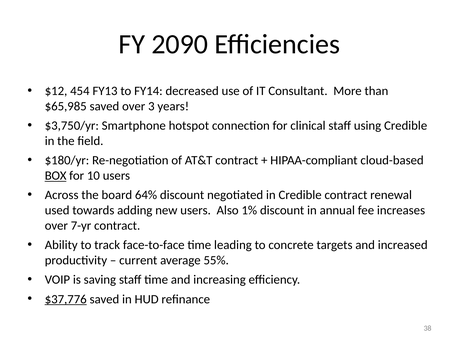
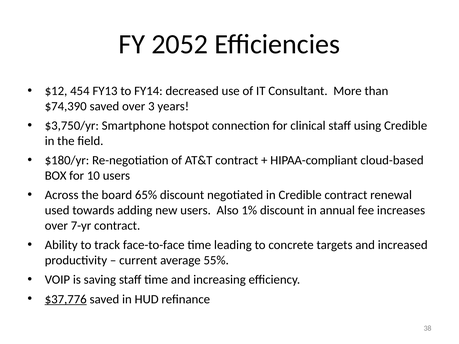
2090: 2090 -> 2052
$65,985: $65,985 -> $74,390
BOX underline: present -> none
64%: 64% -> 65%
